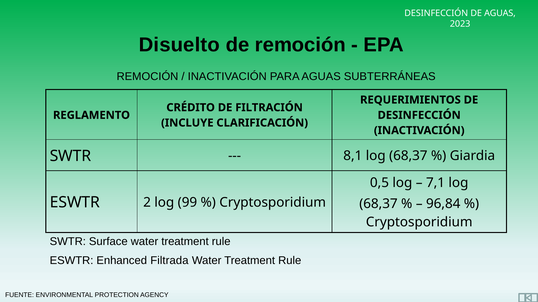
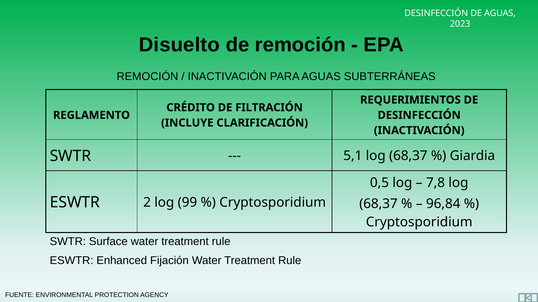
8,1: 8,1 -> 5,1
7,1: 7,1 -> 7,8
Filtrada: Filtrada -> Fijación
